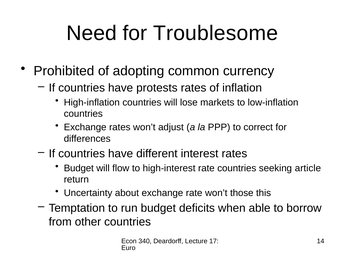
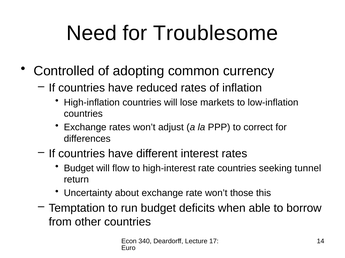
Prohibited: Prohibited -> Controlled
protests: protests -> reduced
article: article -> tunnel
